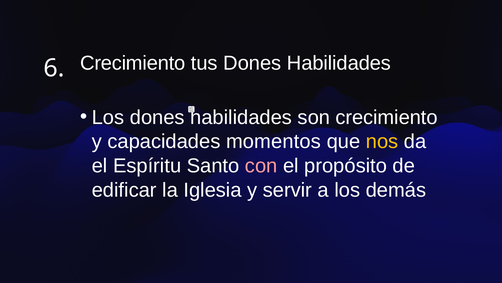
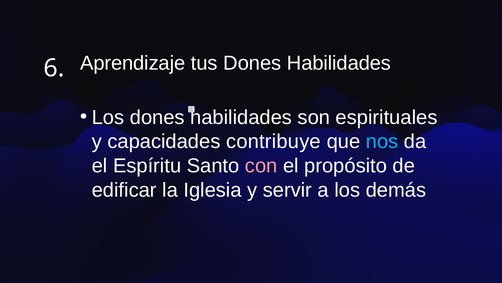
6 Crecimiento: Crecimiento -> Aprendizaje
son crecimiento: crecimiento -> espirituales
momentos: momentos -> contribuye
nos colour: yellow -> light blue
